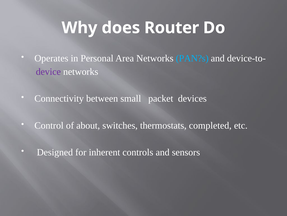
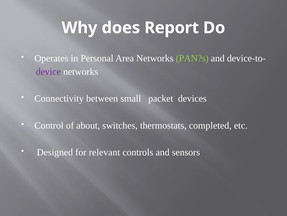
Router: Router -> Report
PAN?s colour: light blue -> light green
inherent: inherent -> relevant
